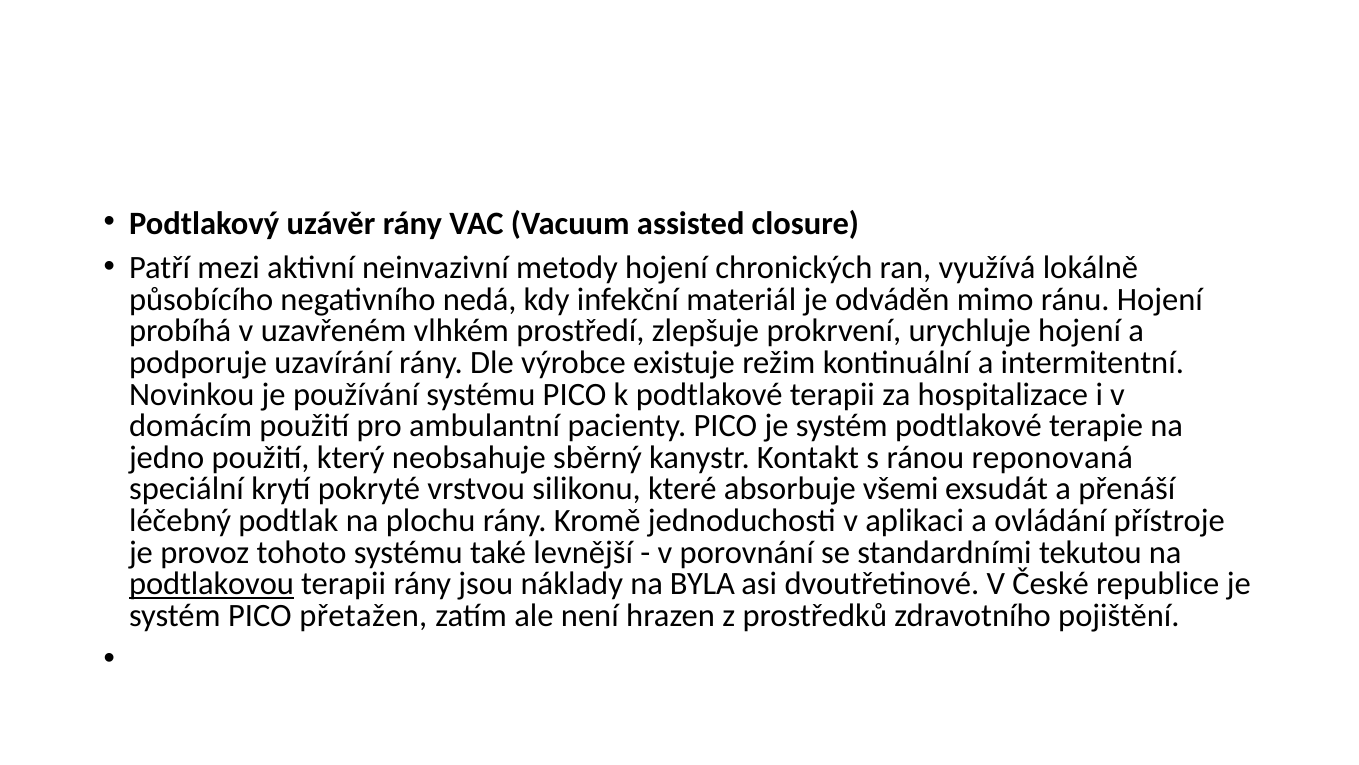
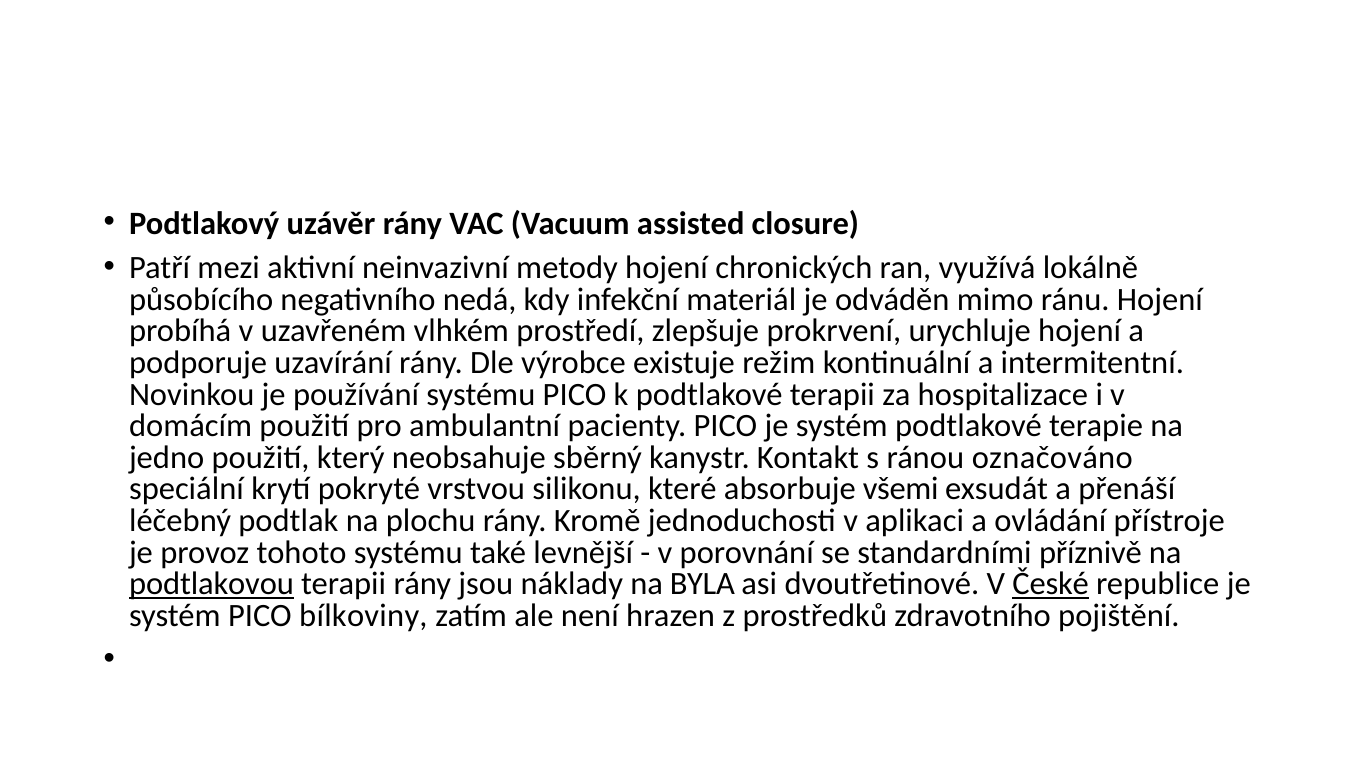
reponovaná: reponovaná -> označováno
tekutou: tekutou -> příznivě
České underline: none -> present
přetažen: přetažen -> bílkoviny
